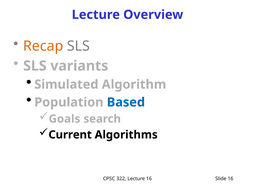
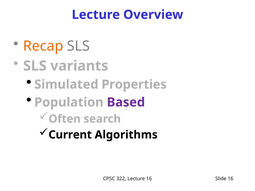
Algorithm: Algorithm -> Properties
Based colour: blue -> purple
Goals: Goals -> Often
